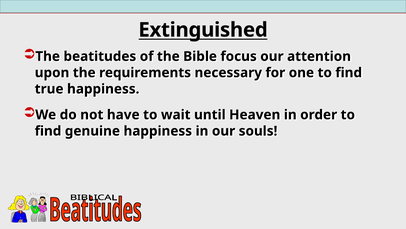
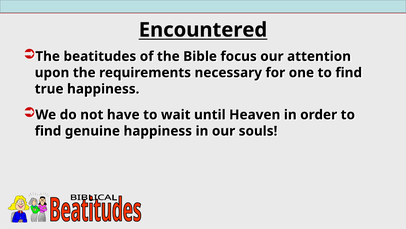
Extinguished: Extinguished -> Encountered
